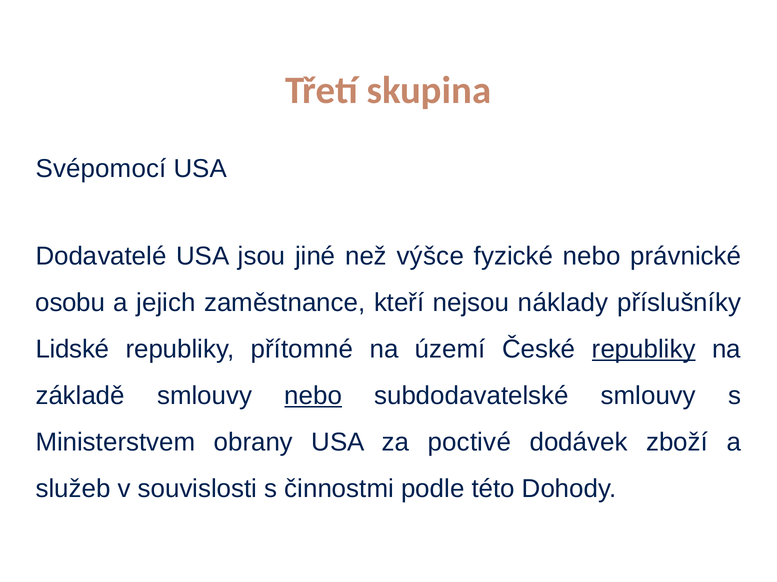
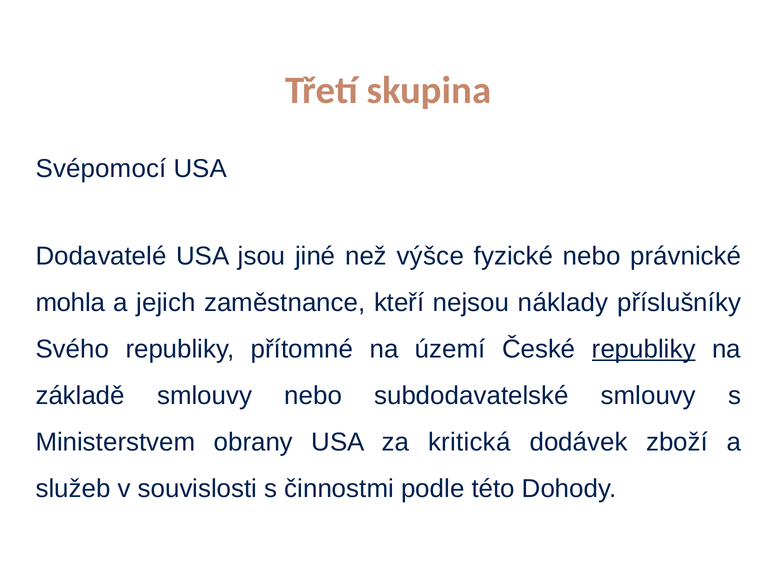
osobu: osobu -> mohla
Lidské: Lidské -> Svého
nebo at (313, 396) underline: present -> none
poctivé: poctivé -> kritická
